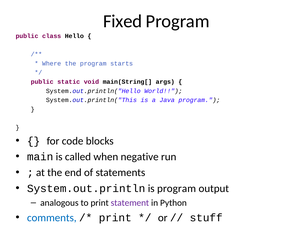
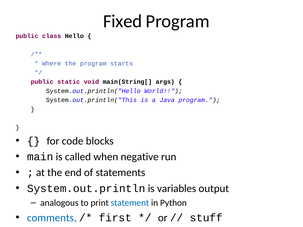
is program: program -> variables
statement colour: purple -> blue
print at (115, 218): print -> first
